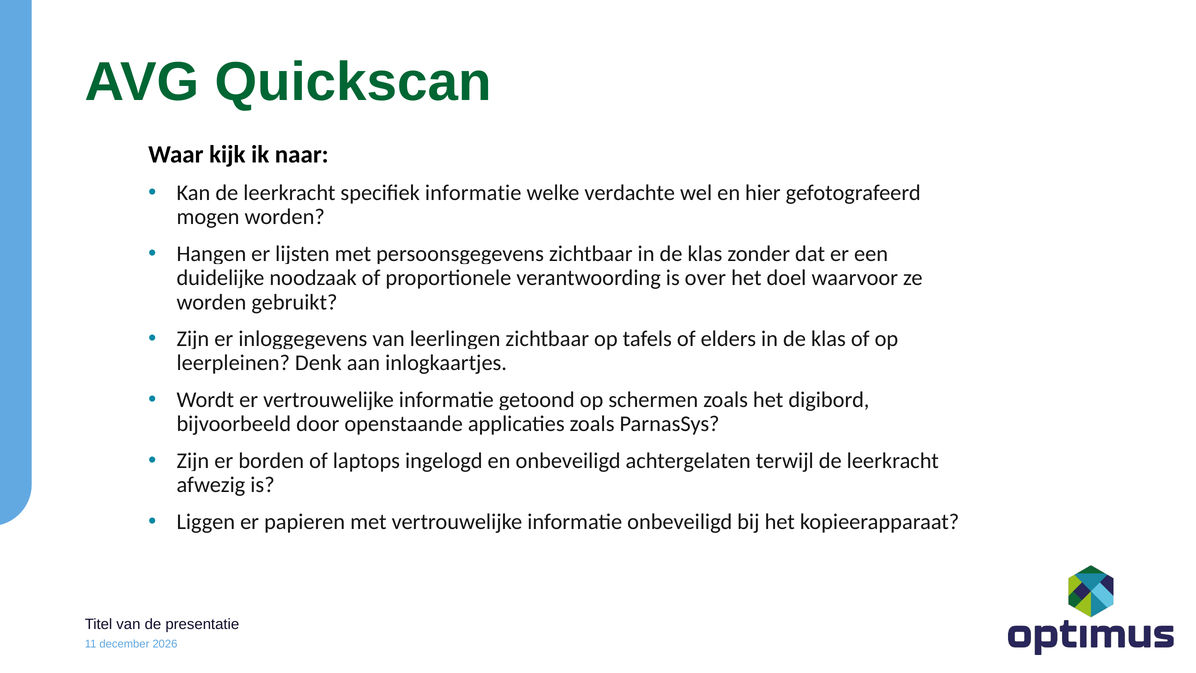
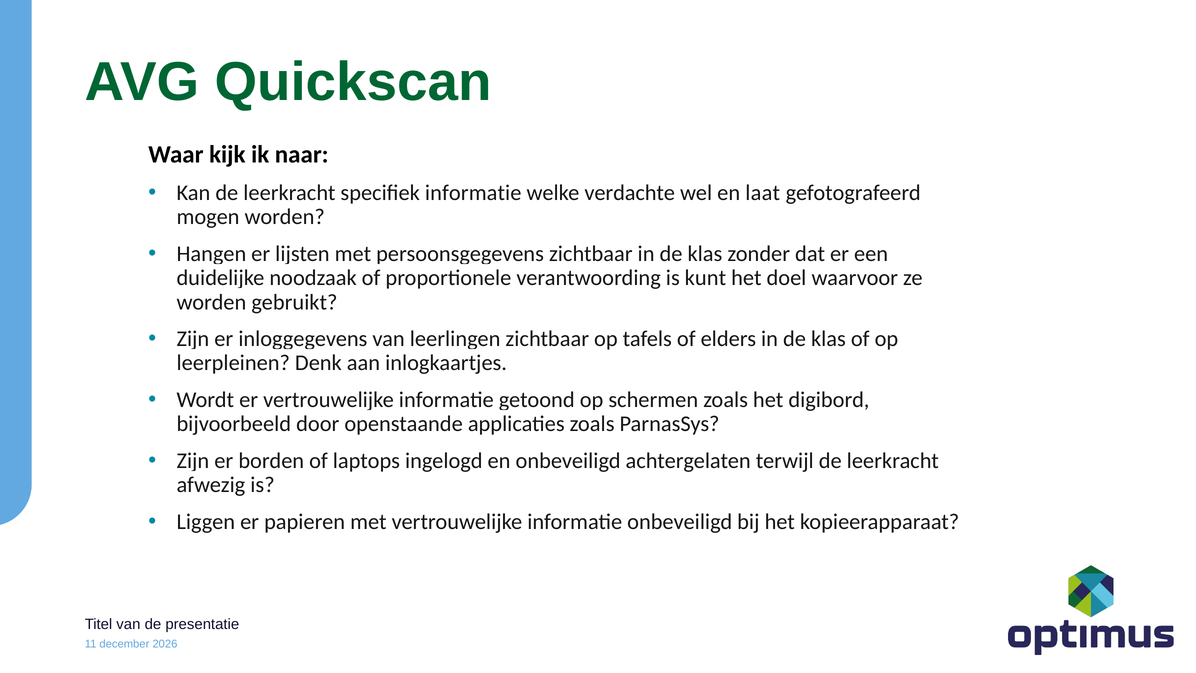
hier: hier -> laat
over: over -> kunt
